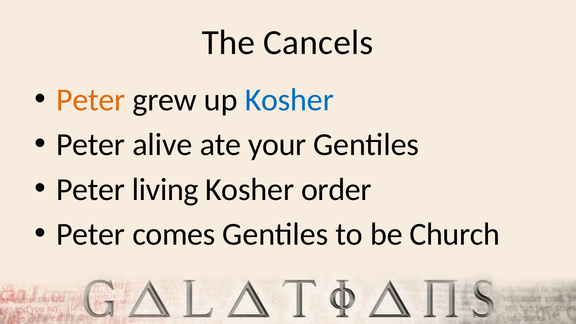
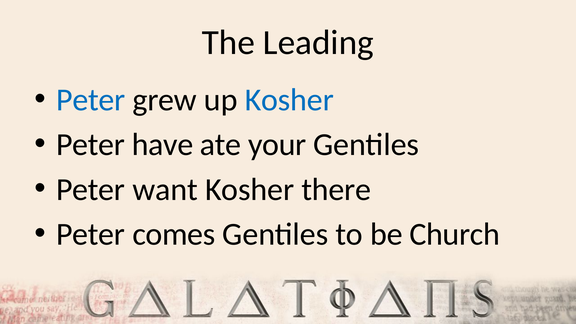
Cancels: Cancels -> Leading
Peter at (91, 100) colour: orange -> blue
alive: alive -> have
living: living -> want
order: order -> there
